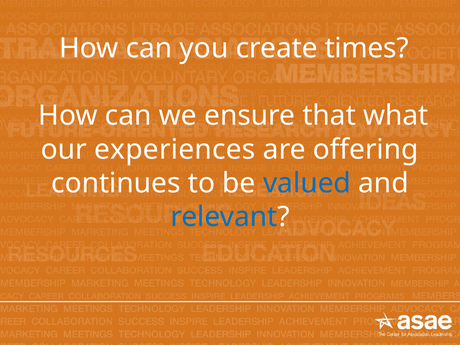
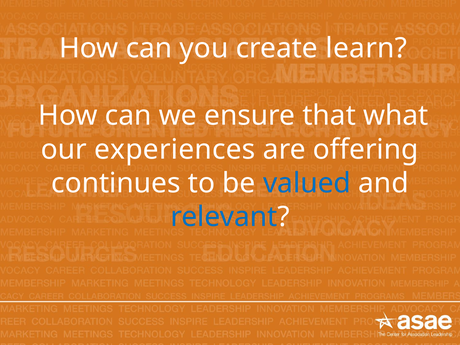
times: times -> learn
